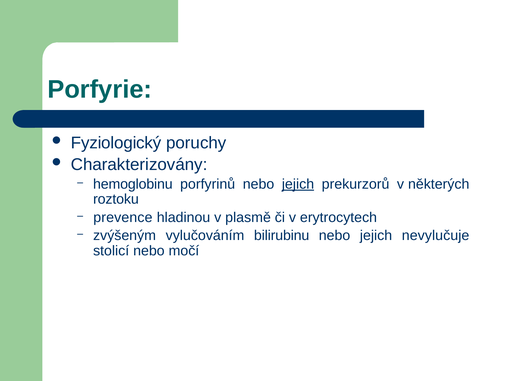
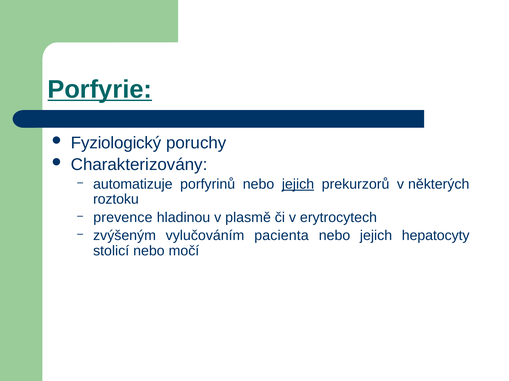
Porfyrie underline: none -> present
hemoglobinu: hemoglobinu -> automatizuje
bilirubinu: bilirubinu -> pacienta
nevylučuje: nevylučuje -> hepatocyty
